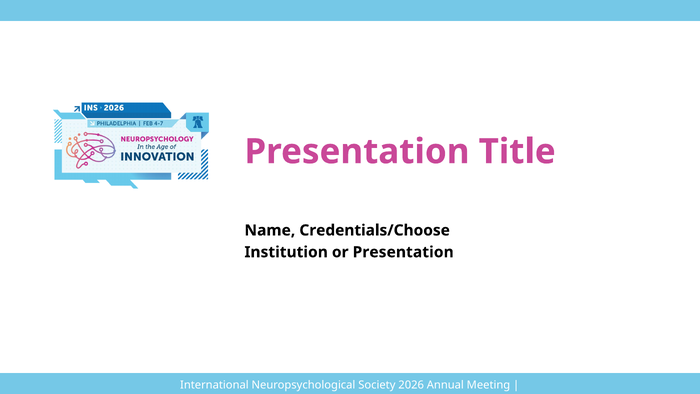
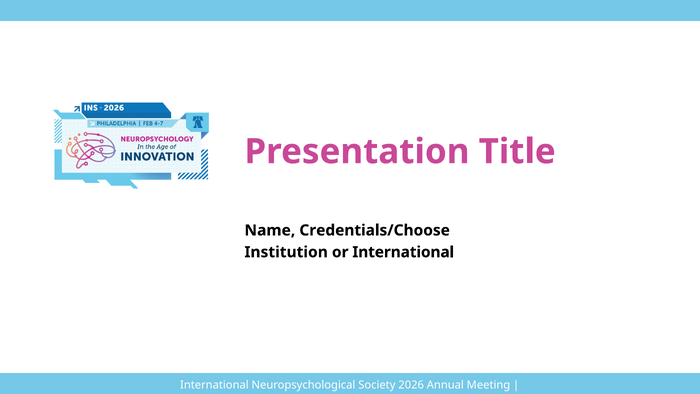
or Presentation: Presentation -> International
